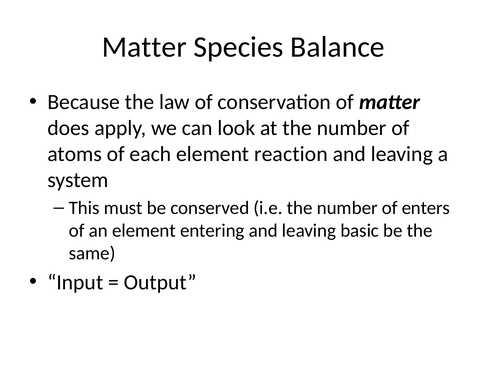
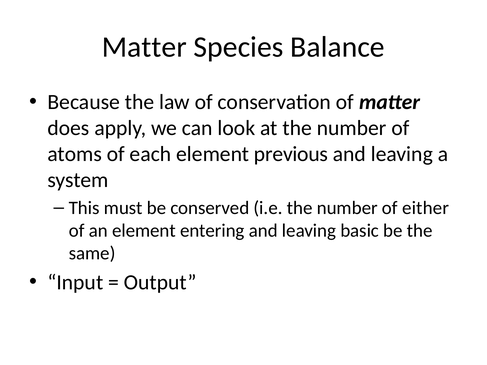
reaction: reaction -> previous
enters: enters -> either
